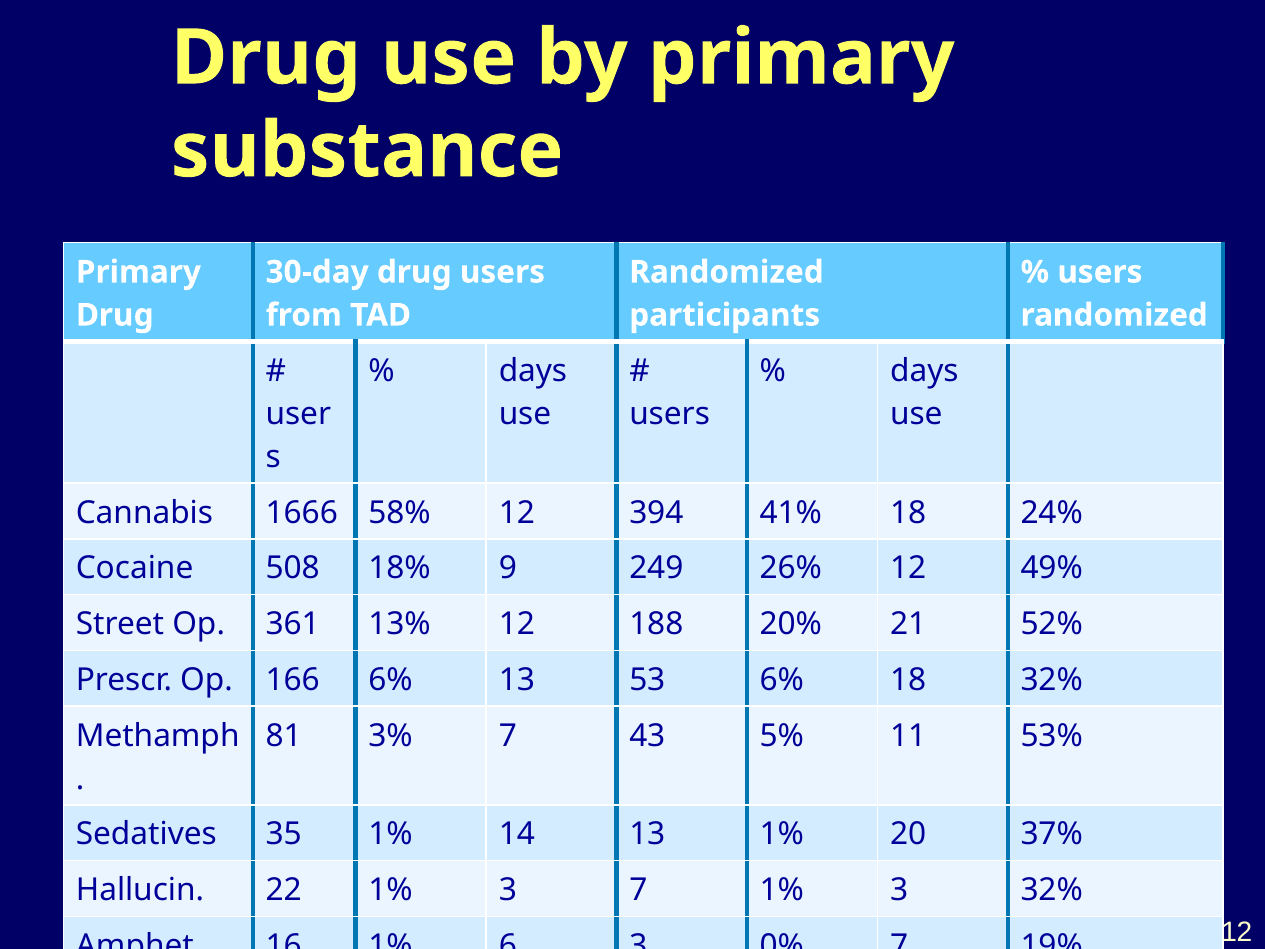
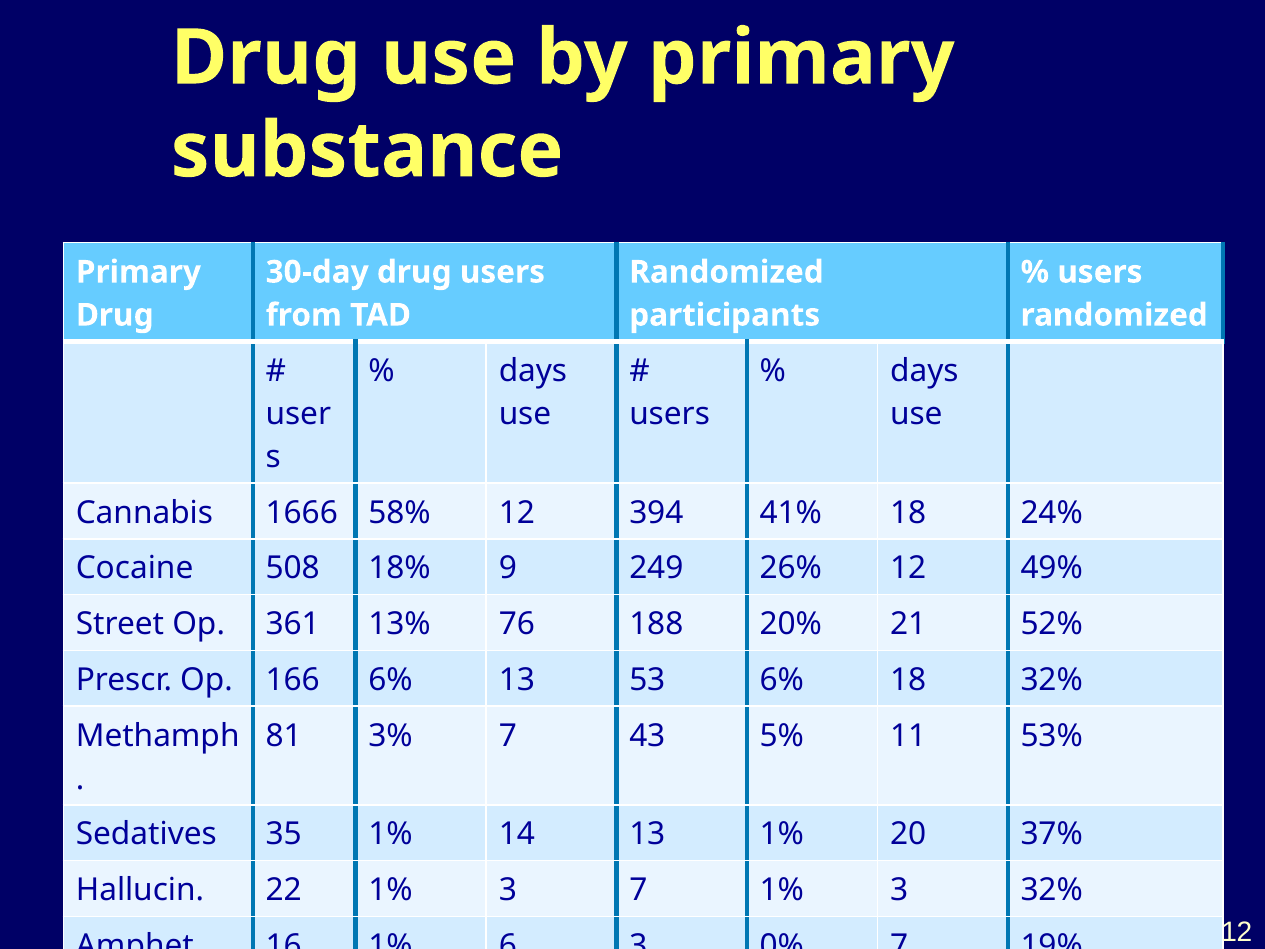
13% 12: 12 -> 76
